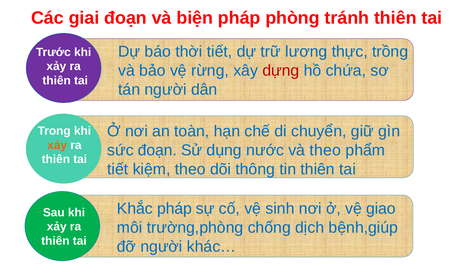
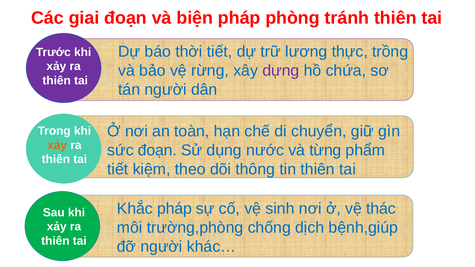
dựng colour: red -> purple
và theo: theo -> từng
giao: giao -> thác
